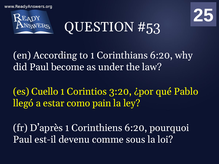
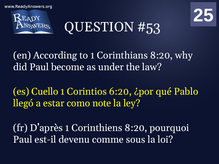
Corinthians 6:20: 6:20 -> 8:20
3:20: 3:20 -> 6:20
pain: pain -> note
Corinthiens 6:20: 6:20 -> 8:20
